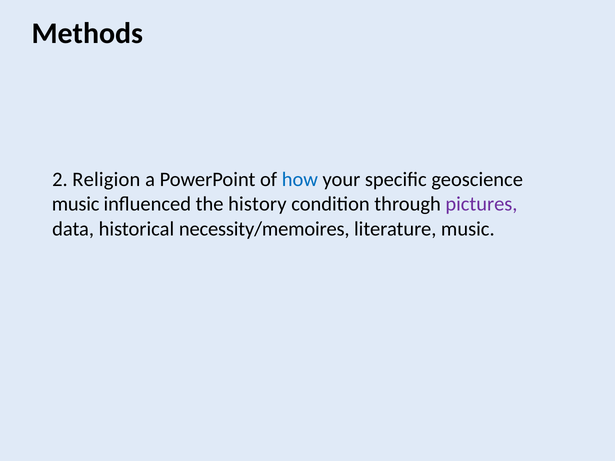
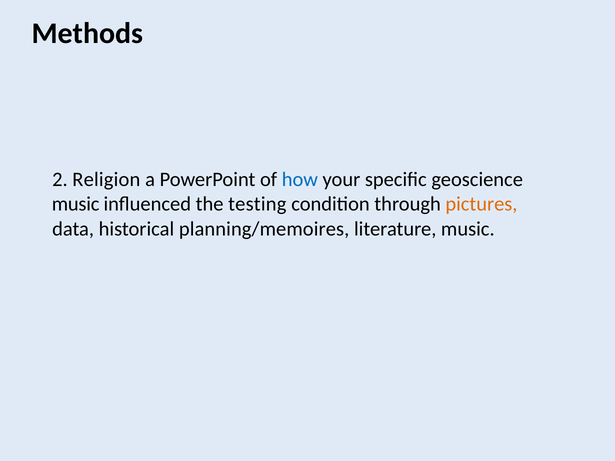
history: history -> testing
pictures colour: purple -> orange
necessity/memoires: necessity/memoires -> planning/memoires
